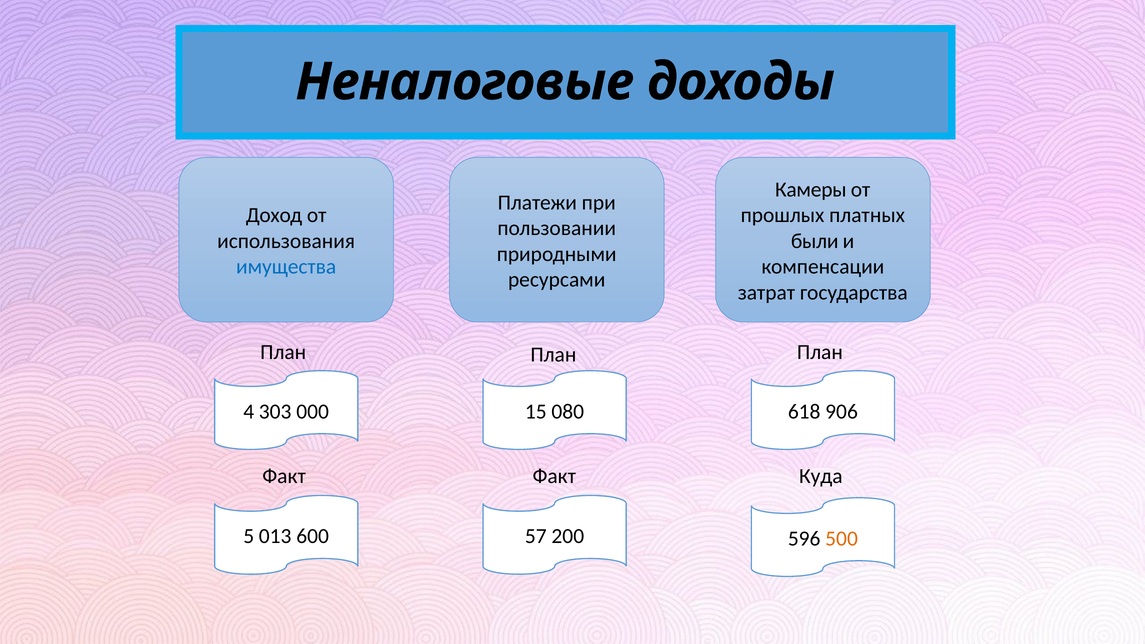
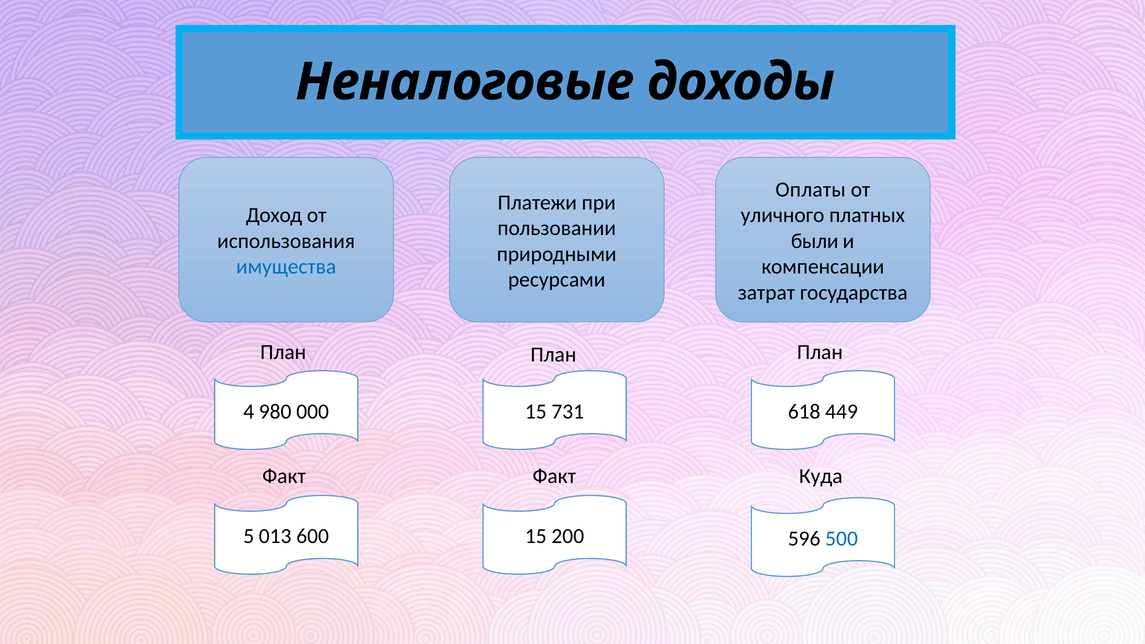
Камеры: Камеры -> Оплаты
прошлых: прошлых -> уличного
303: 303 -> 980
080: 080 -> 731
906: 906 -> 449
600 57: 57 -> 15
500 colour: orange -> blue
